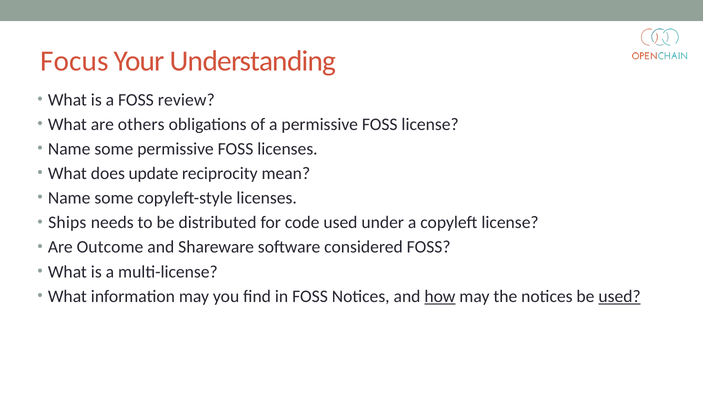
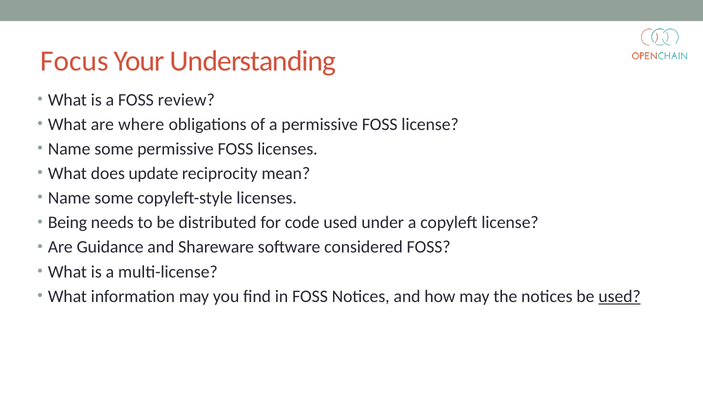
others: others -> where
Ships: Ships -> Being
Outcome: Outcome -> Guidance
how underline: present -> none
